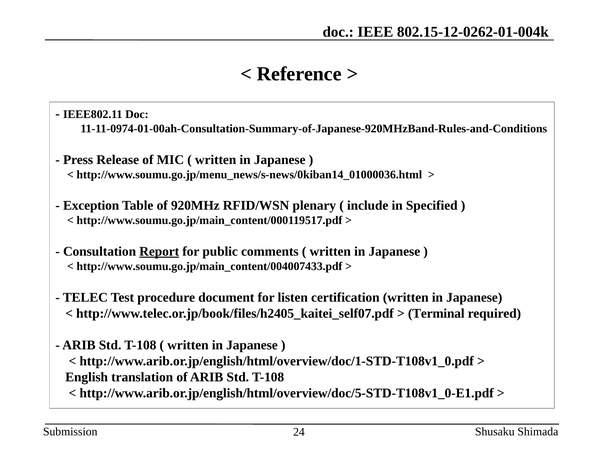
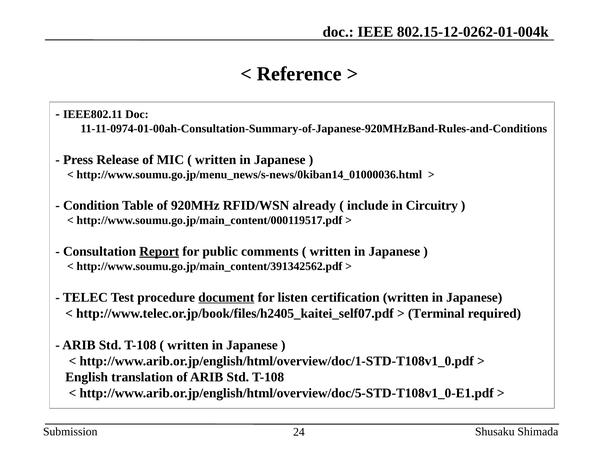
Exception: Exception -> Condition
plenary: plenary -> already
Specified: Specified -> Circuitry
http://www.soumu.go.jp/main_content/004007433.pdf: http://www.soumu.go.jp/main_content/004007433.pdf -> http://www.soumu.go.jp/main_content/391342562.pdf
document underline: none -> present
